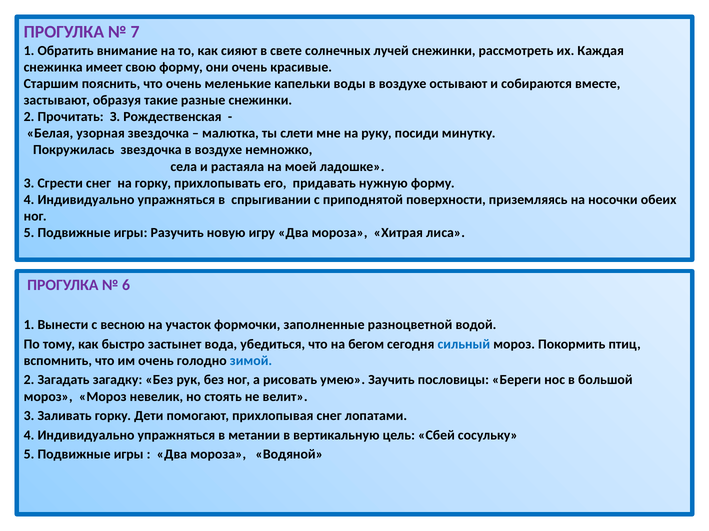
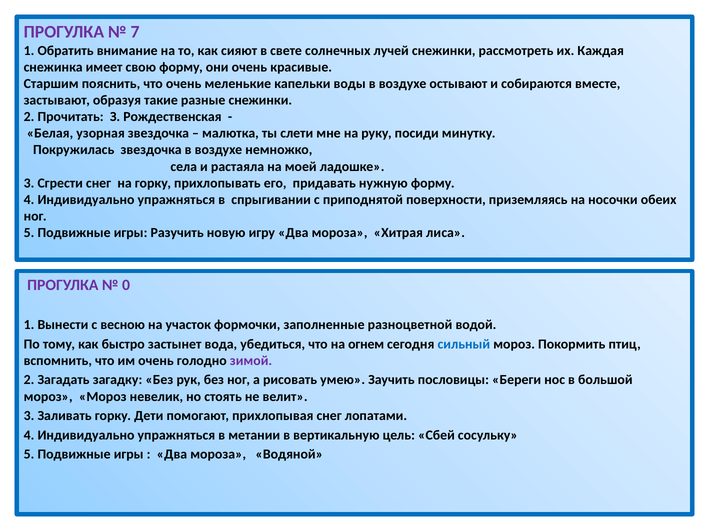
6: 6 -> 0
бегом: бегом -> огнем
зимой colour: blue -> purple
